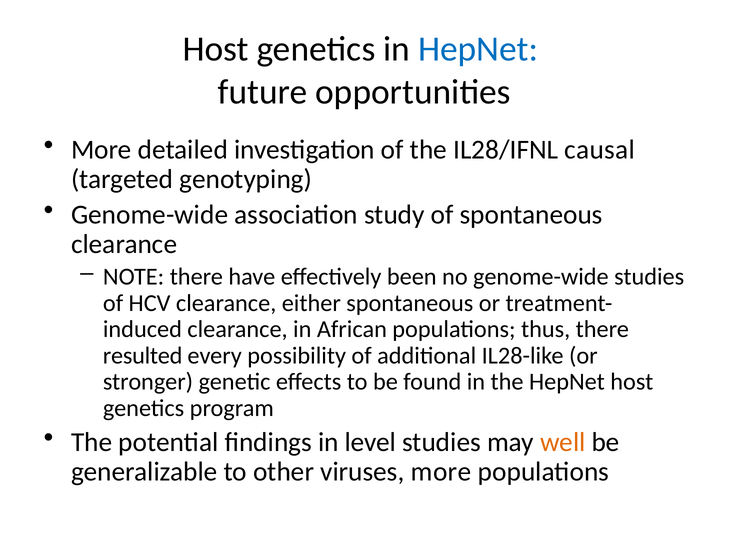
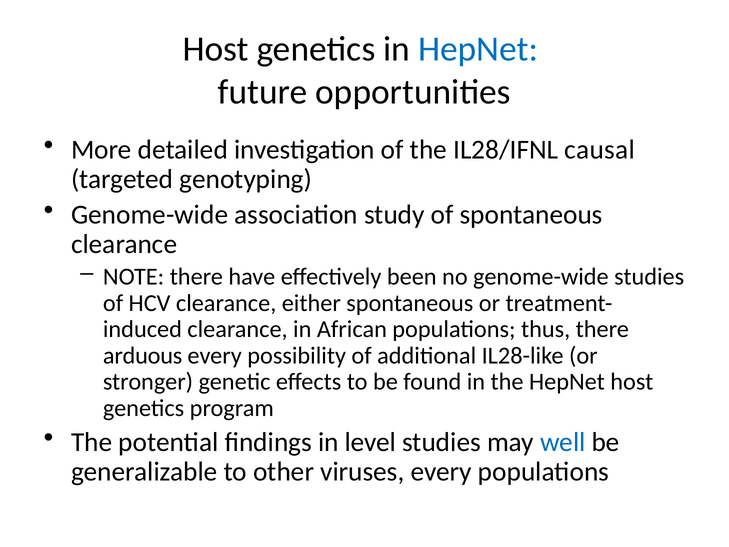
resulted: resulted -> arduous
well colour: orange -> blue
viruses more: more -> every
